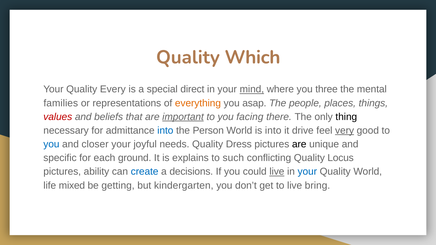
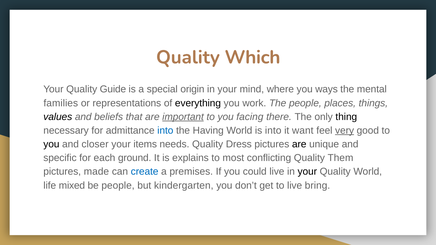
Every: Every -> Guide
direct: direct -> origin
mind underline: present -> none
three: three -> ways
everything colour: orange -> black
asap: asap -> work
values colour: red -> black
Person: Person -> Having
drive: drive -> want
you at (51, 144) colour: blue -> black
joyful: joyful -> items
such: such -> most
Locus: Locus -> Them
ability: ability -> made
decisions: decisions -> premises
live at (277, 172) underline: present -> none
your at (307, 172) colour: blue -> black
be getting: getting -> people
